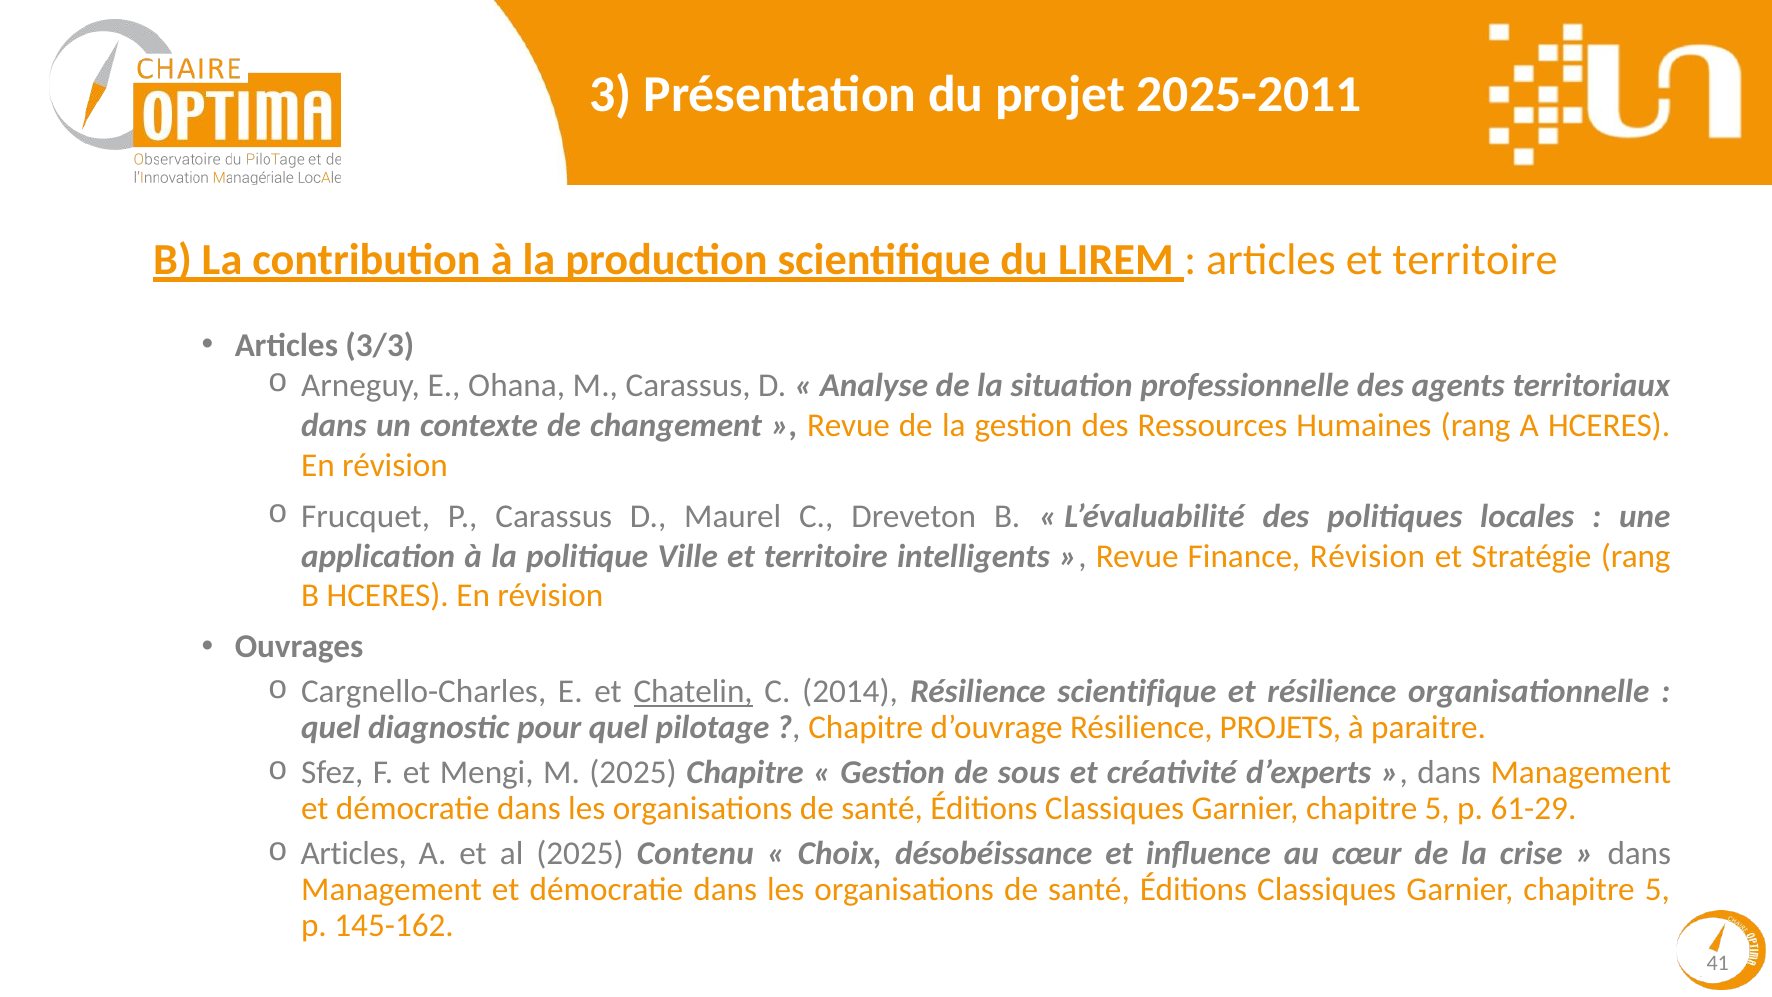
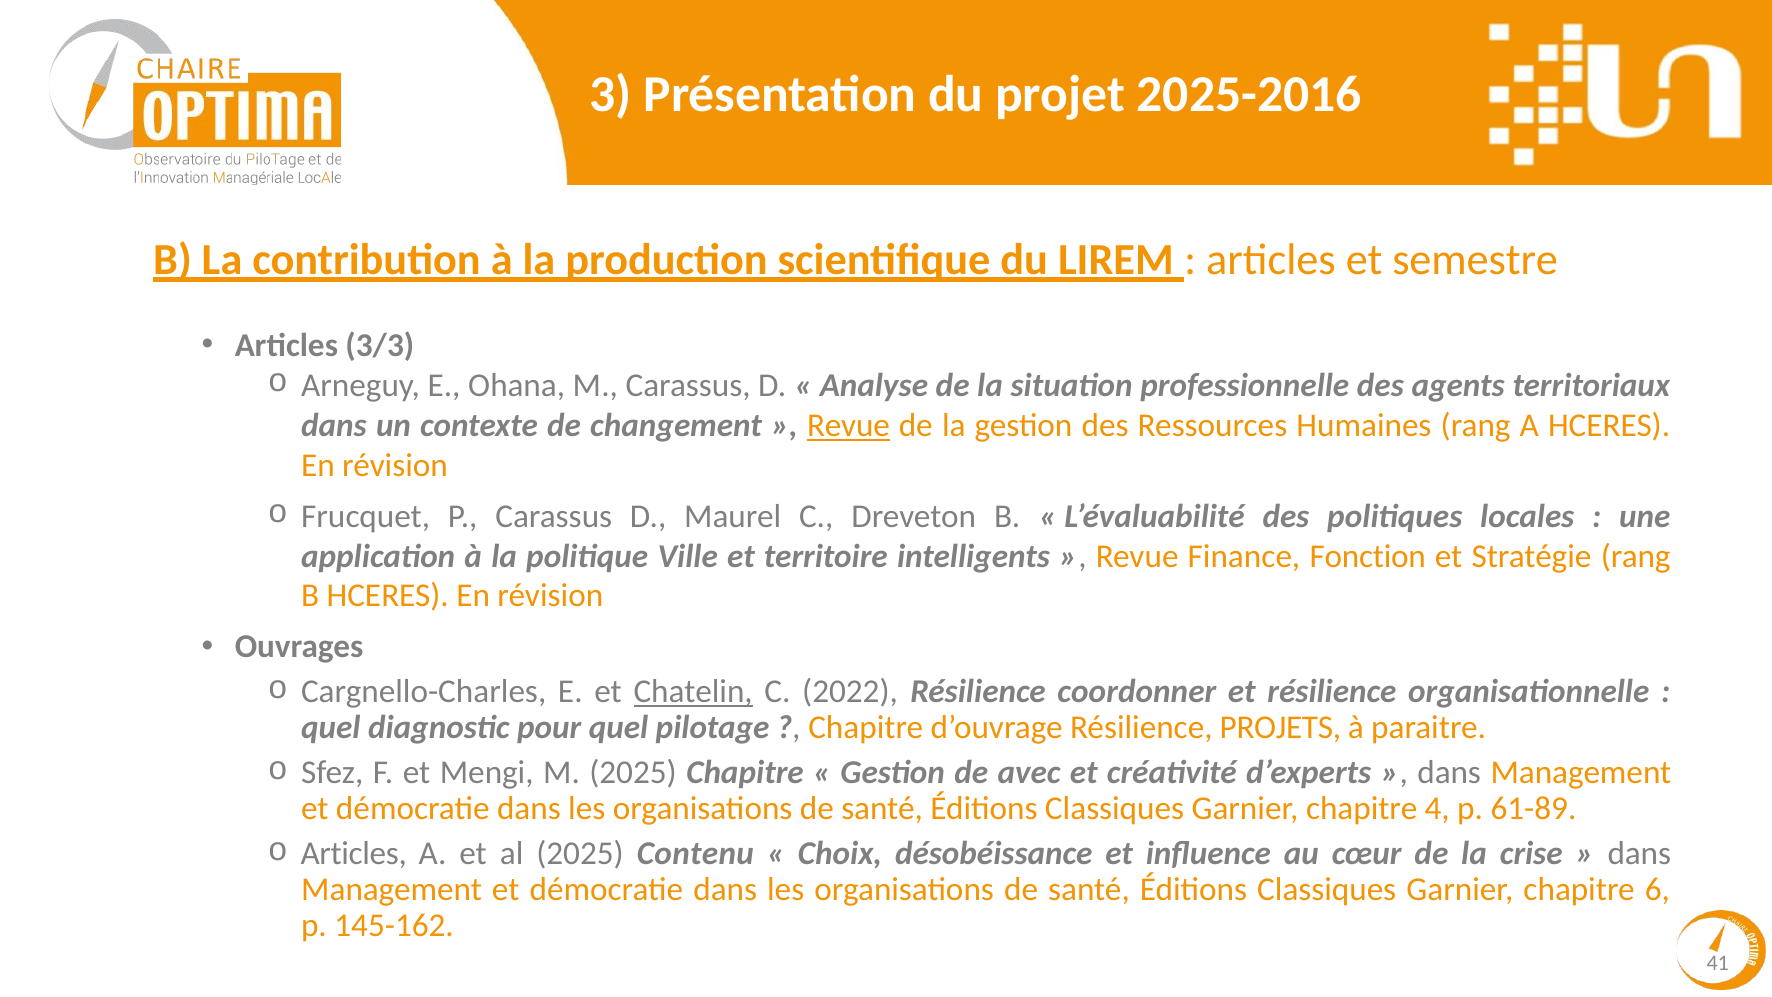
2025-2011: 2025-2011 -> 2025-2016
articles et territoire: territoire -> semestre
Revue at (848, 425) underline: none -> present
Finance Révision: Révision -> Fonction
2014: 2014 -> 2022
Résilience scientifique: scientifique -> coordonner
sous: sous -> avec
5 at (1437, 808): 5 -> 4
61-29: 61-29 -> 61-89
5 at (1657, 889): 5 -> 6
